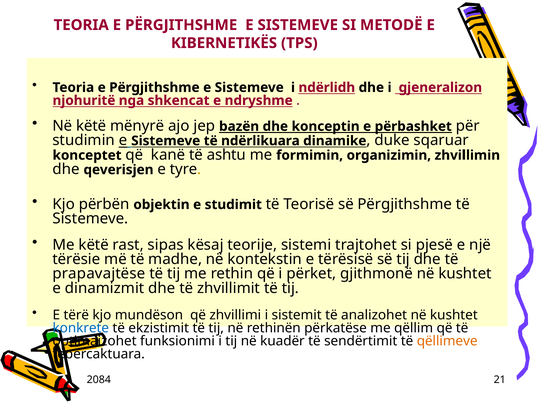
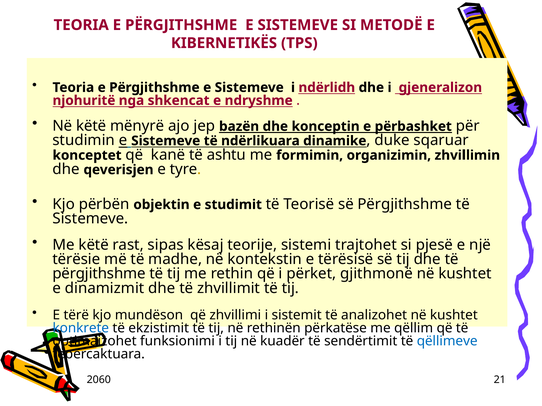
prapavajtёse at (99, 274): prapavajtёse -> pёrgjithshme
qёllimeve colour: orange -> blue
2084: 2084 -> 2060
